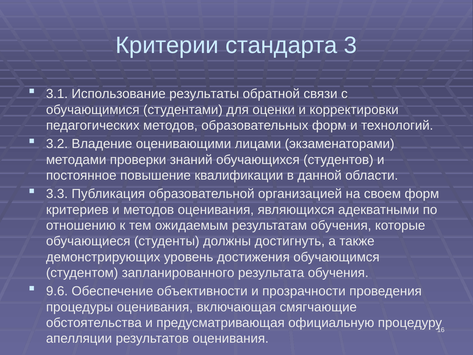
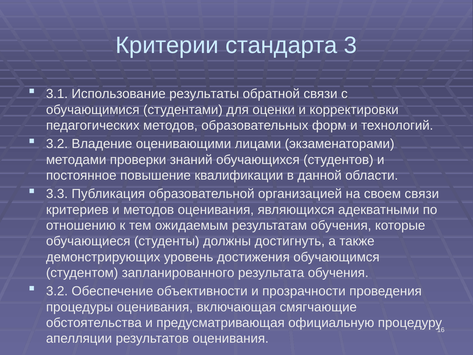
своем форм: форм -> связи
9.6 at (57, 291): 9.6 -> 3.2
